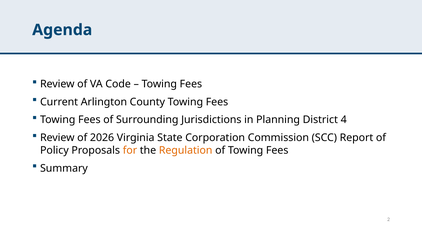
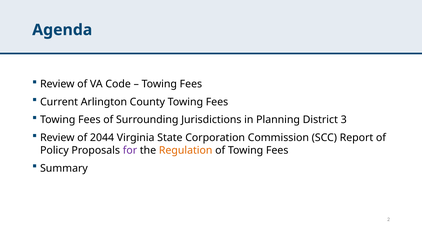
4: 4 -> 3
2026: 2026 -> 2044
for colour: orange -> purple
